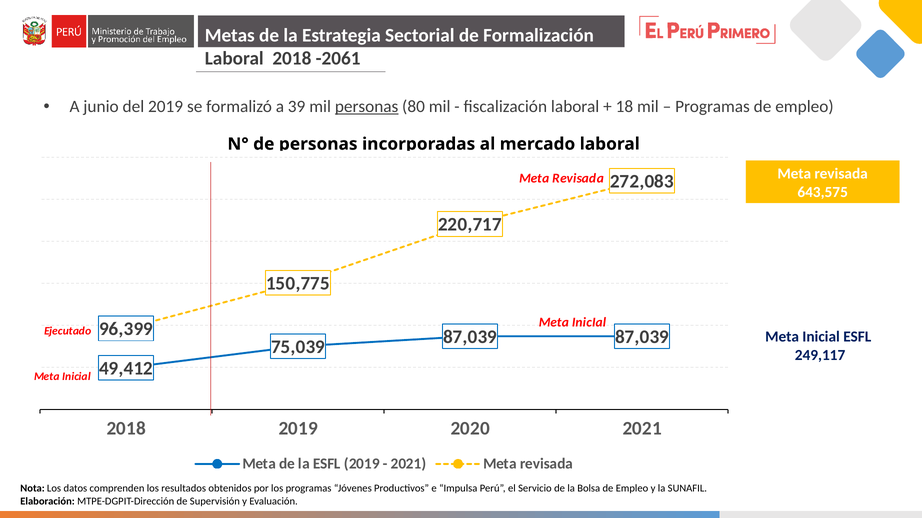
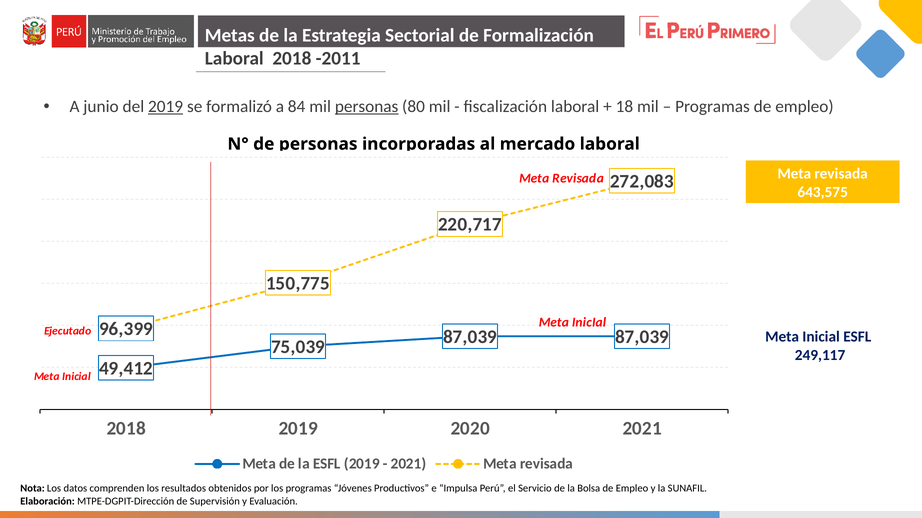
-2061: -2061 -> -2011
2019 at (166, 107) underline: none -> present
39: 39 -> 84
